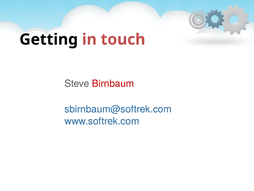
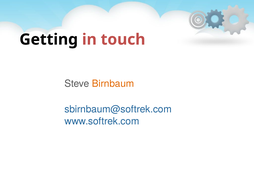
Birnbaum colour: red -> orange
